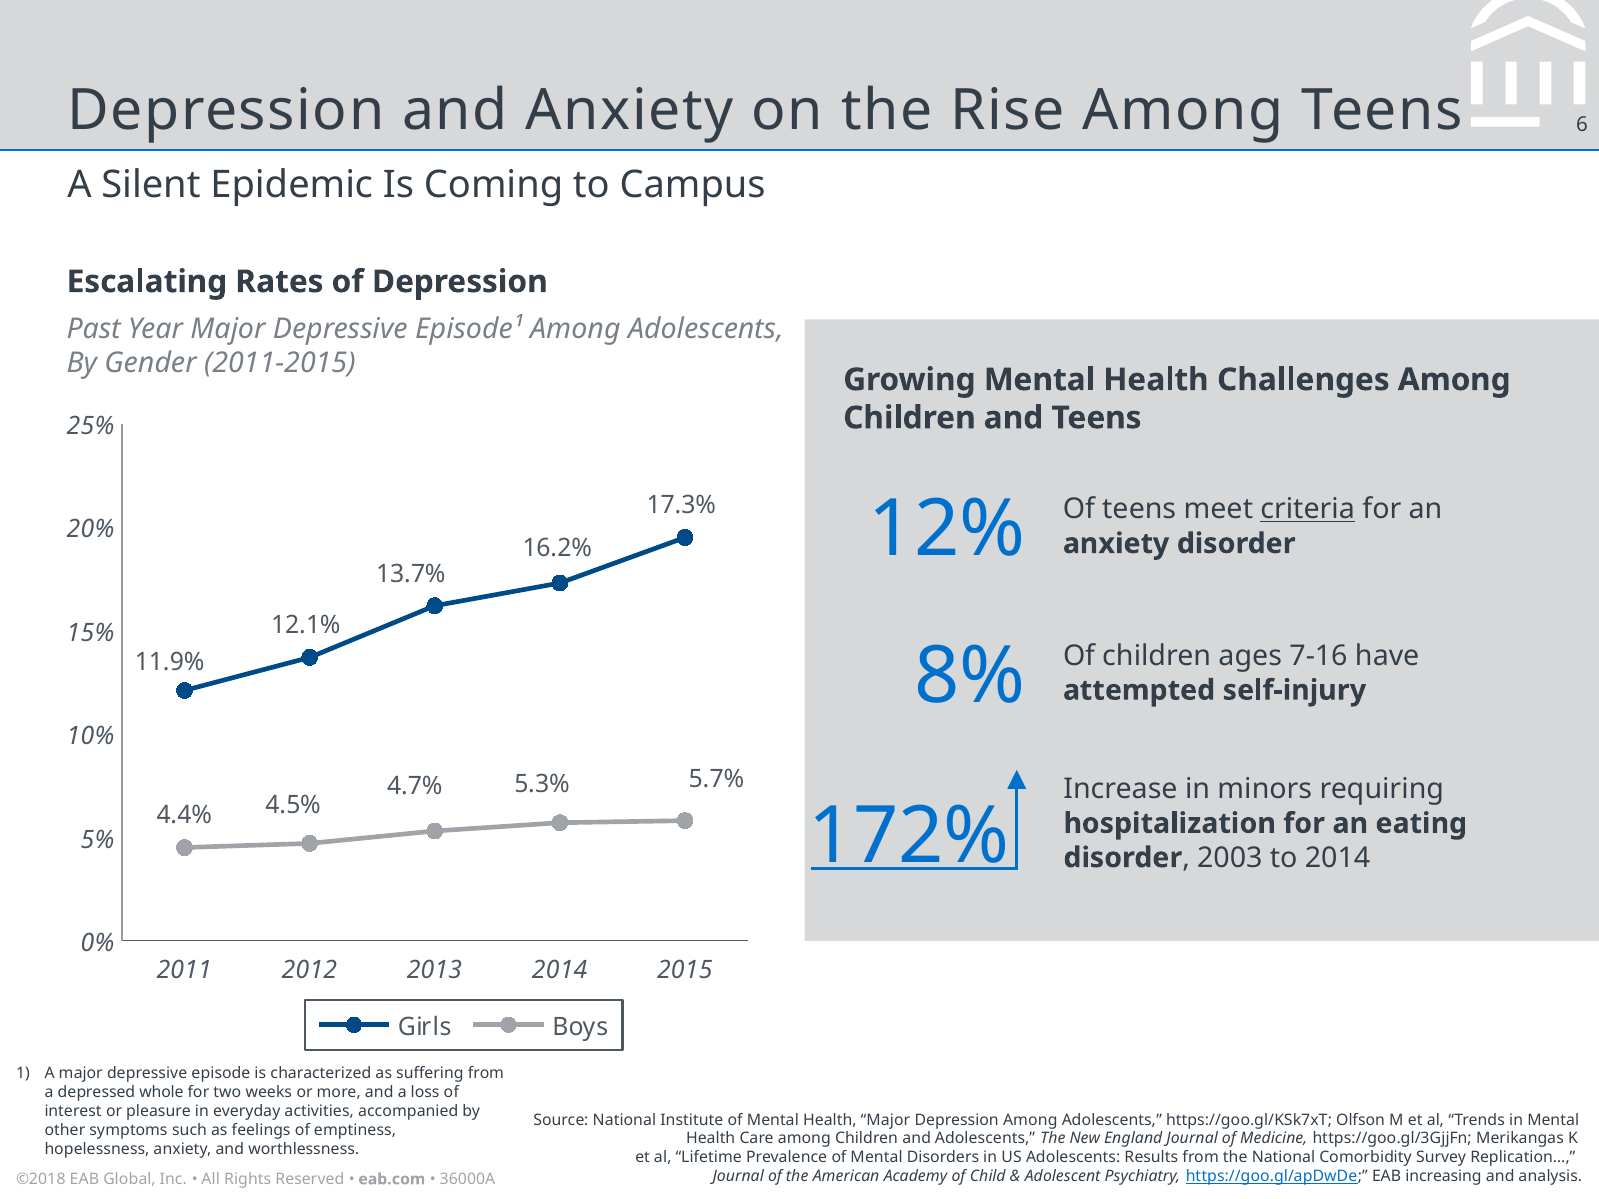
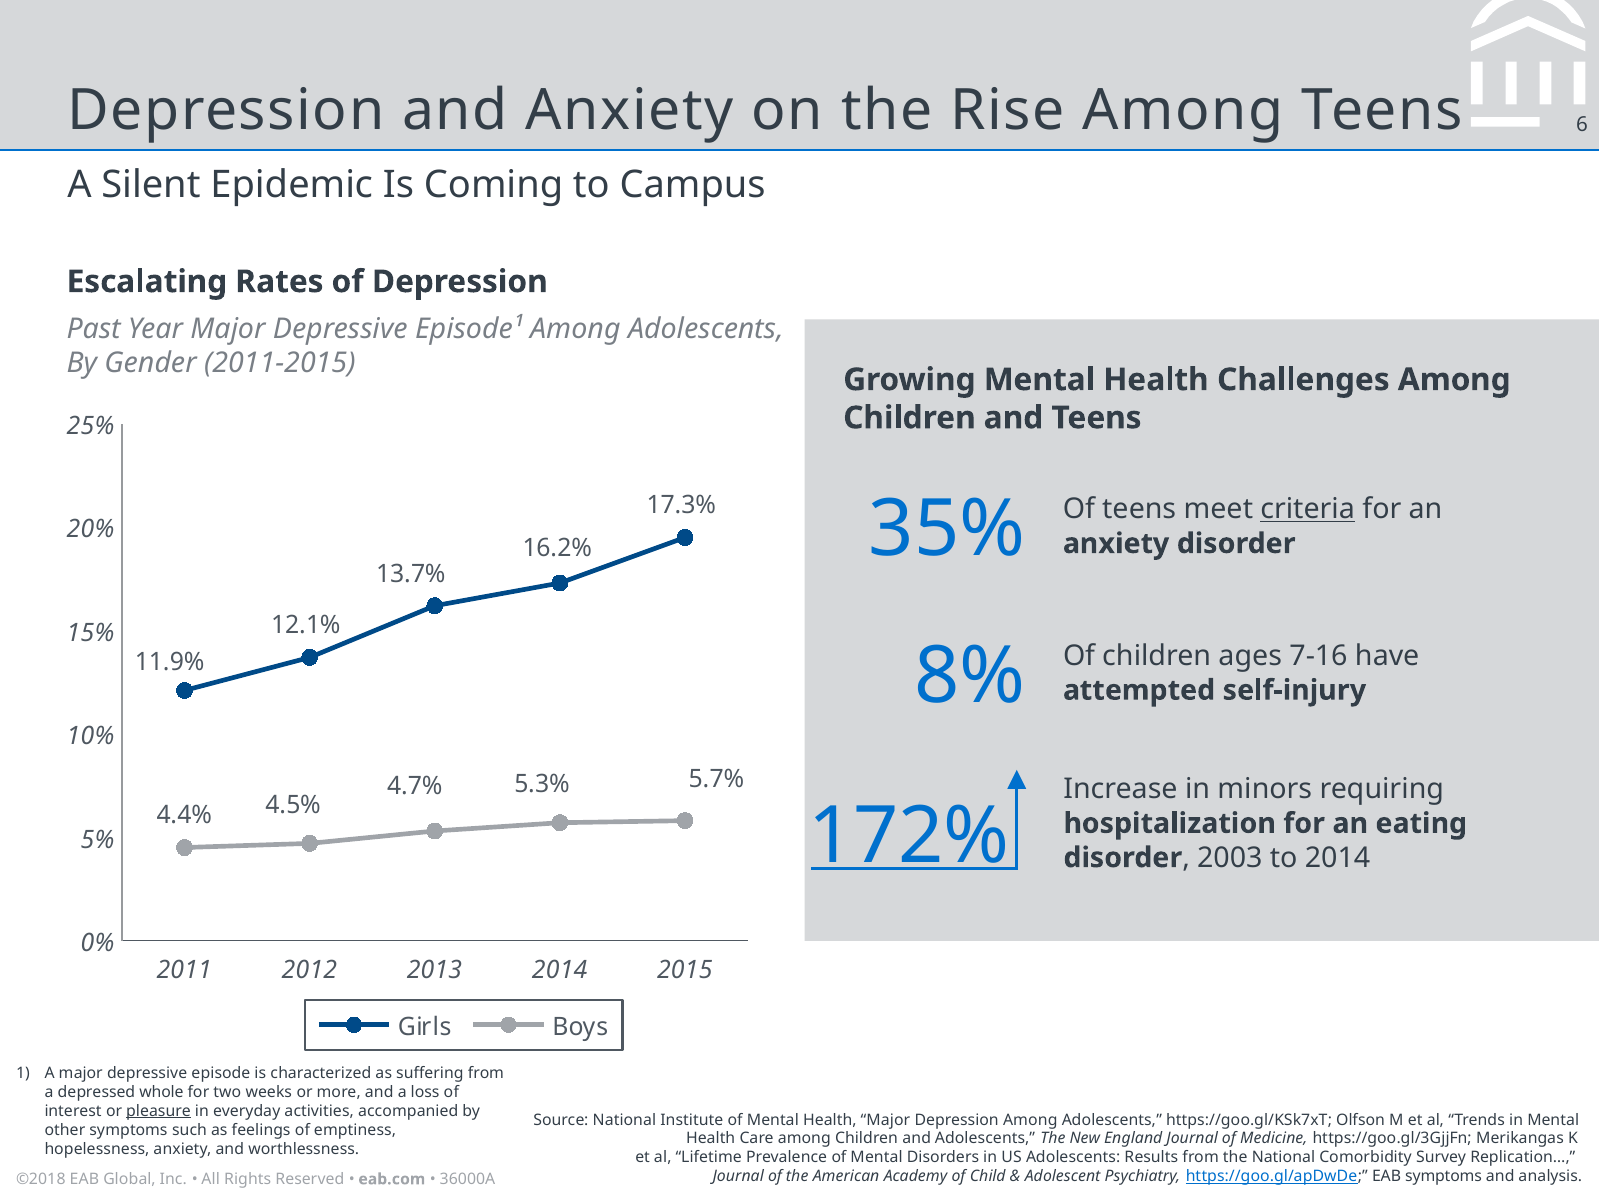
12%: 12% -> 35%
pleasure underline: none -> present
EAB increasing: increasing -> symptoms
